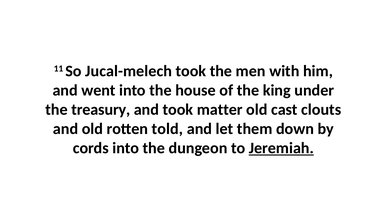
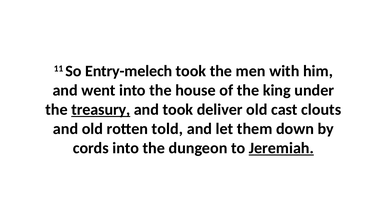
Jucal-melech: Jucal-melech -> Entry-melech
treasury underline: none -> present
matter: matter -> deliver
